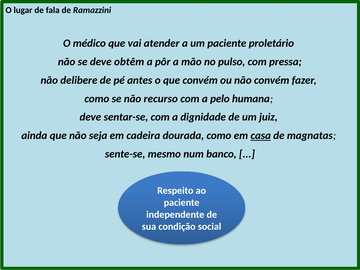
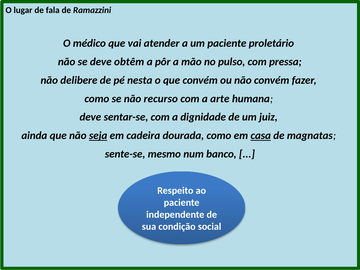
antes: antes -> nesta
pelo: pelo -> arte
seja underline: none -> present
